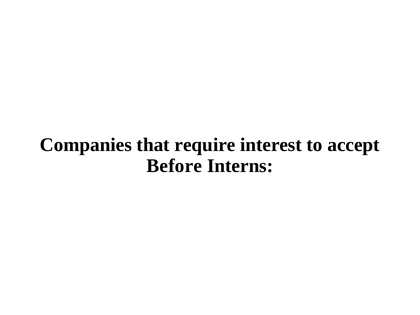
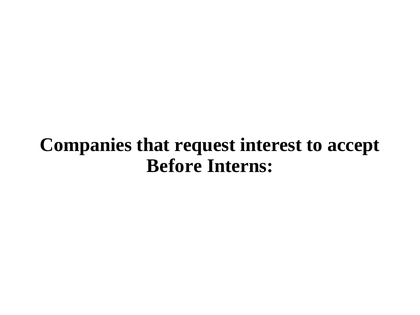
require: require -> request
